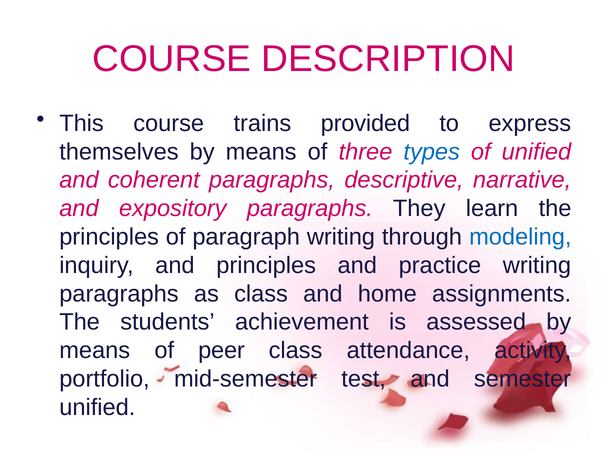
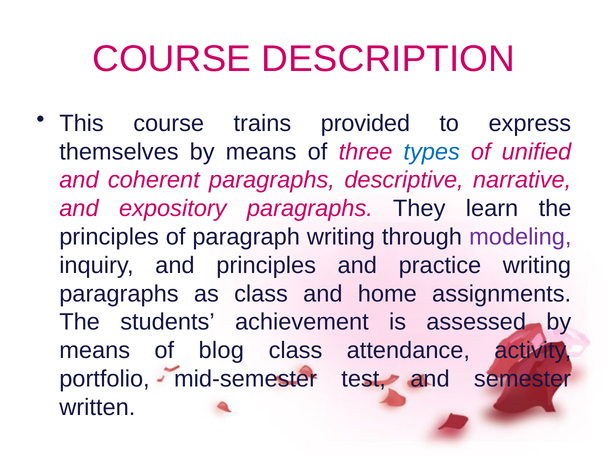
modeling colour: blue -> purple
peer: peer -> blog
unified at (97, 407): unified -> written
